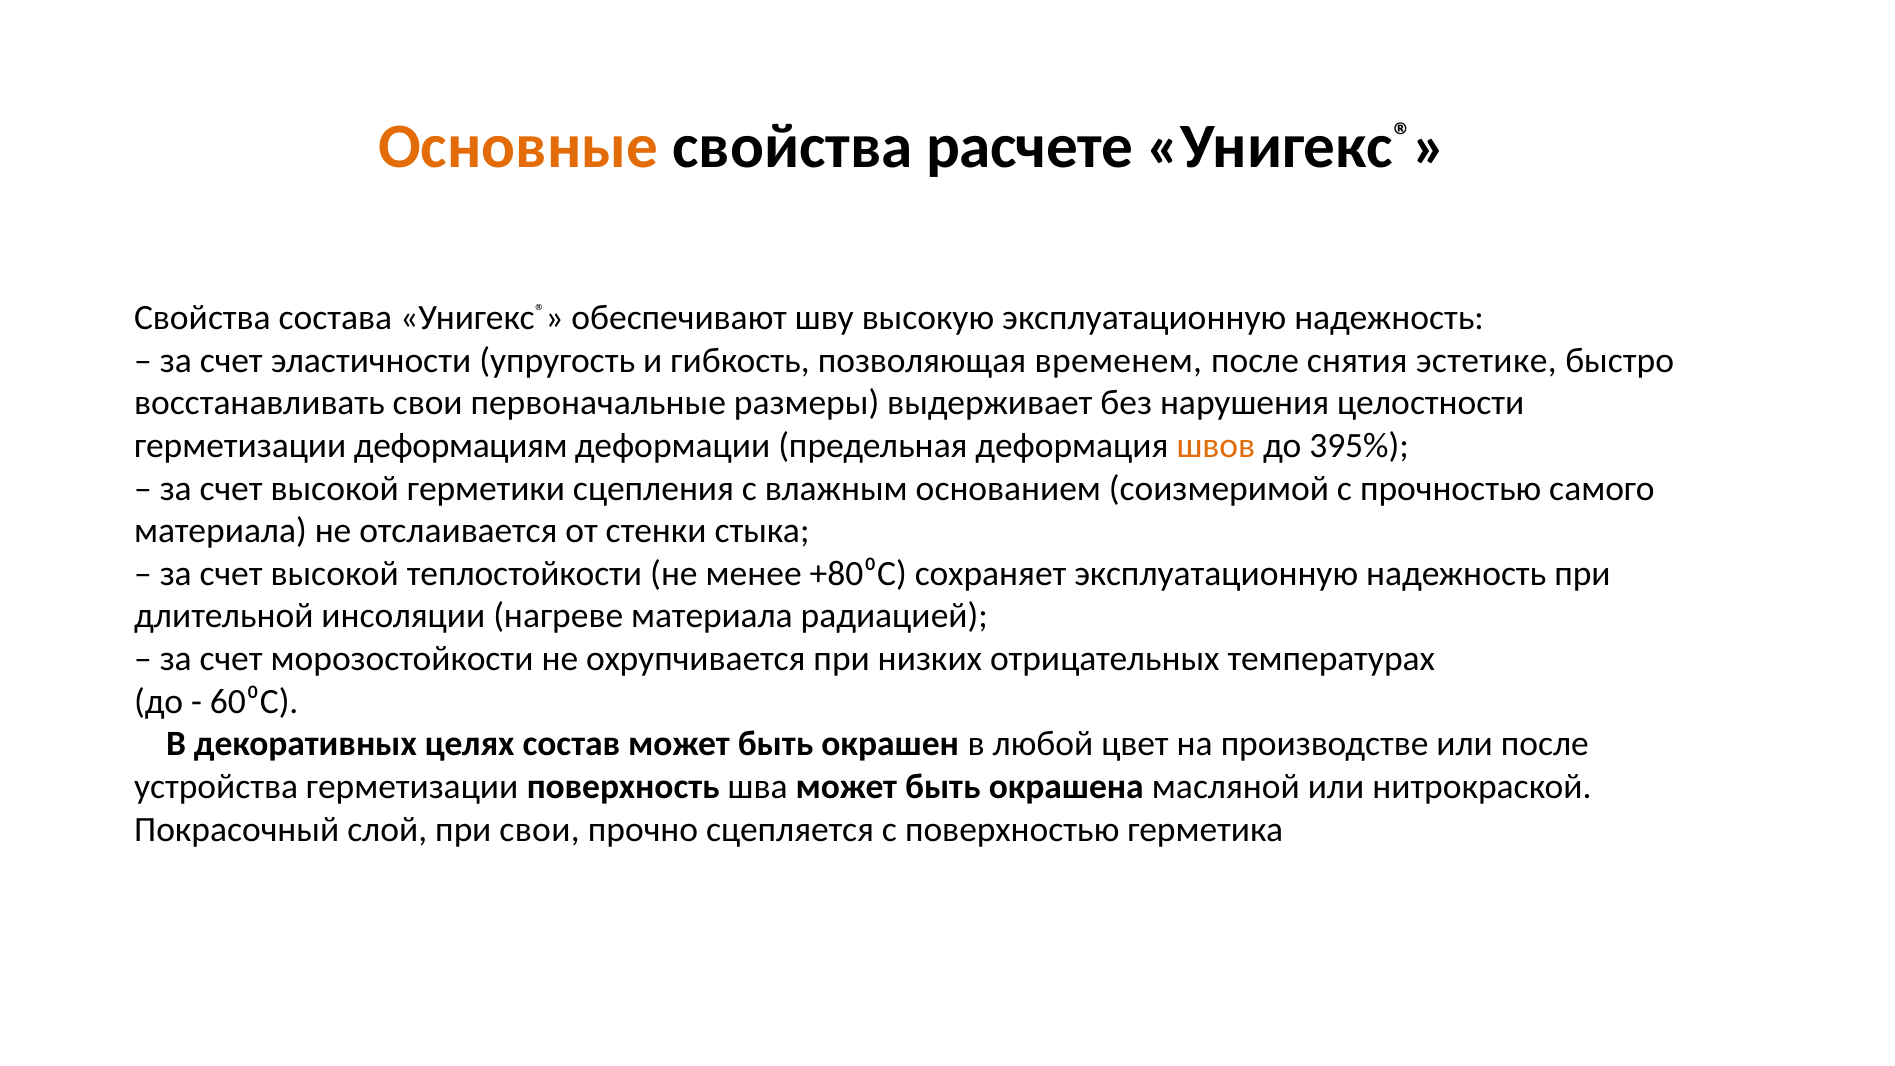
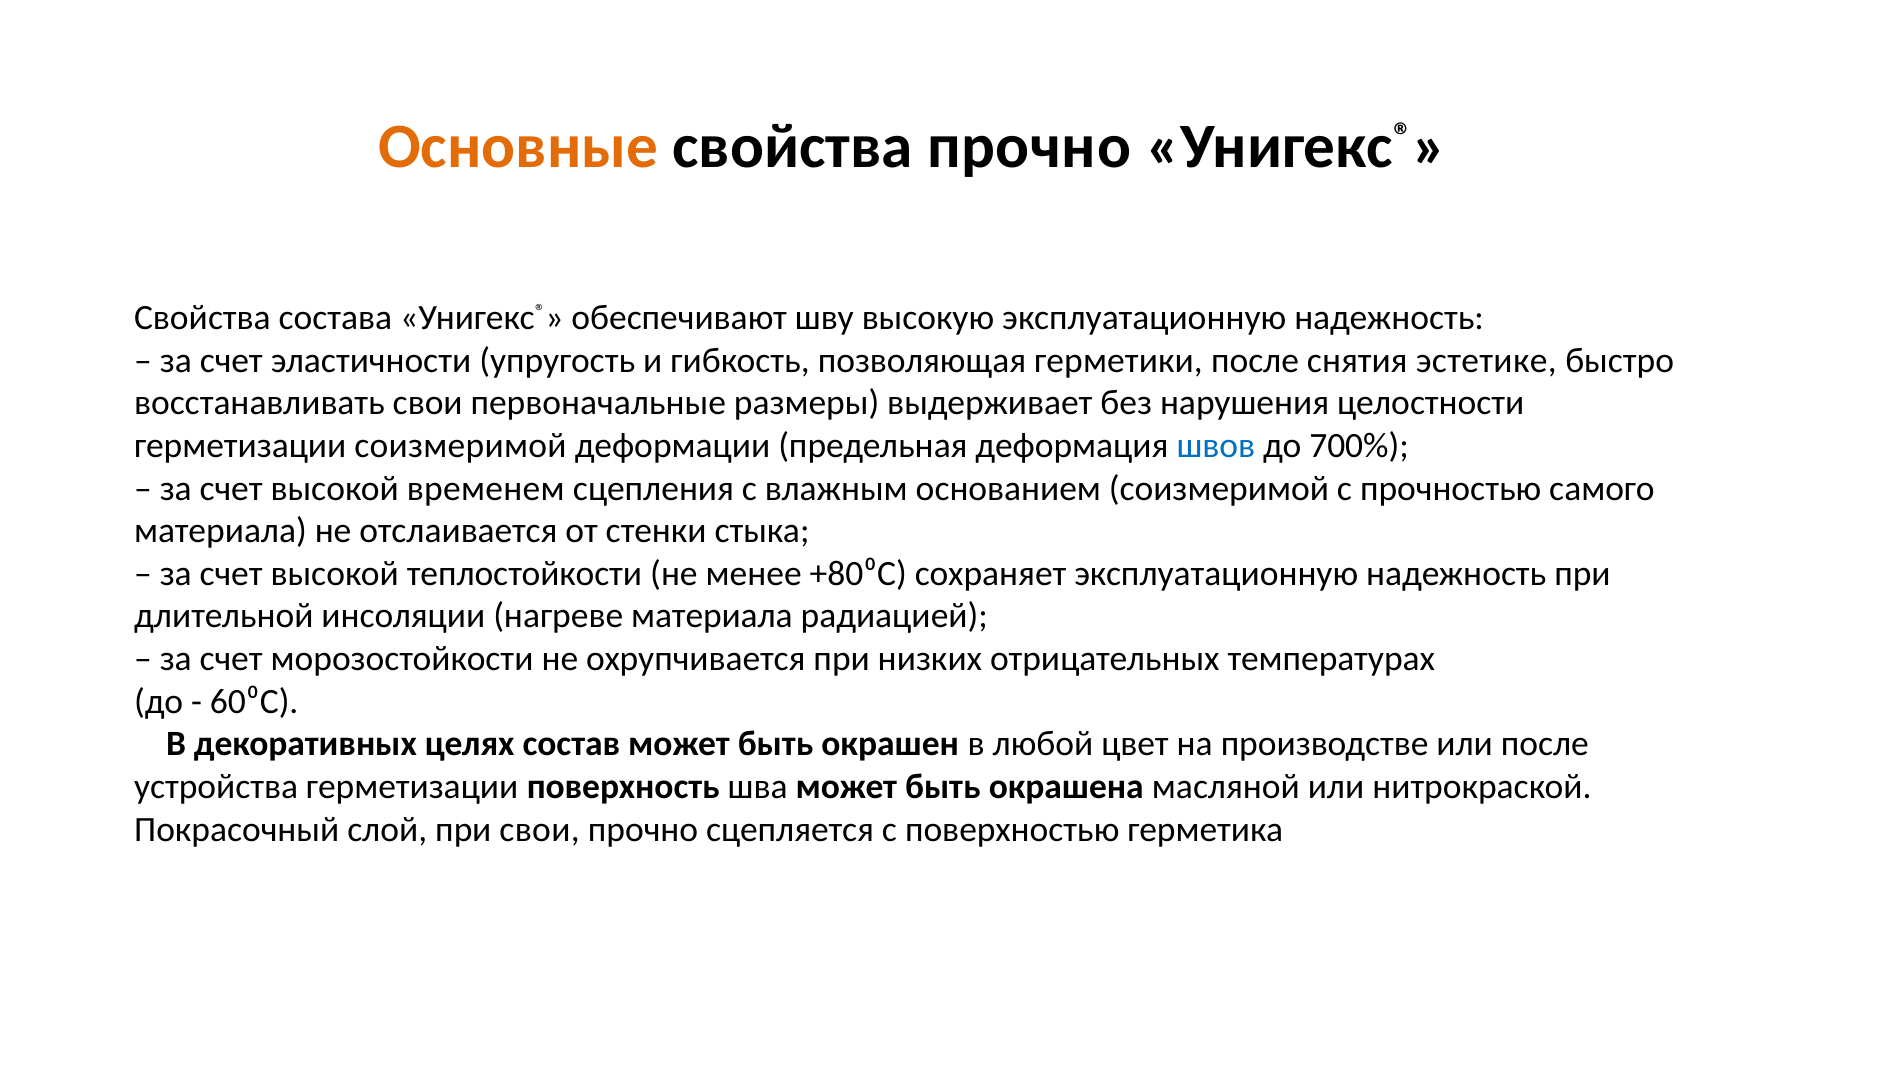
свойства расчете: расчете -> прочно
временем: временем -> герметики
герметизации деформациям: деформациям -> соизмеримой
швов colour: orange -> blue
395%: 395% -> 700%
герметики: герметики -> временем
